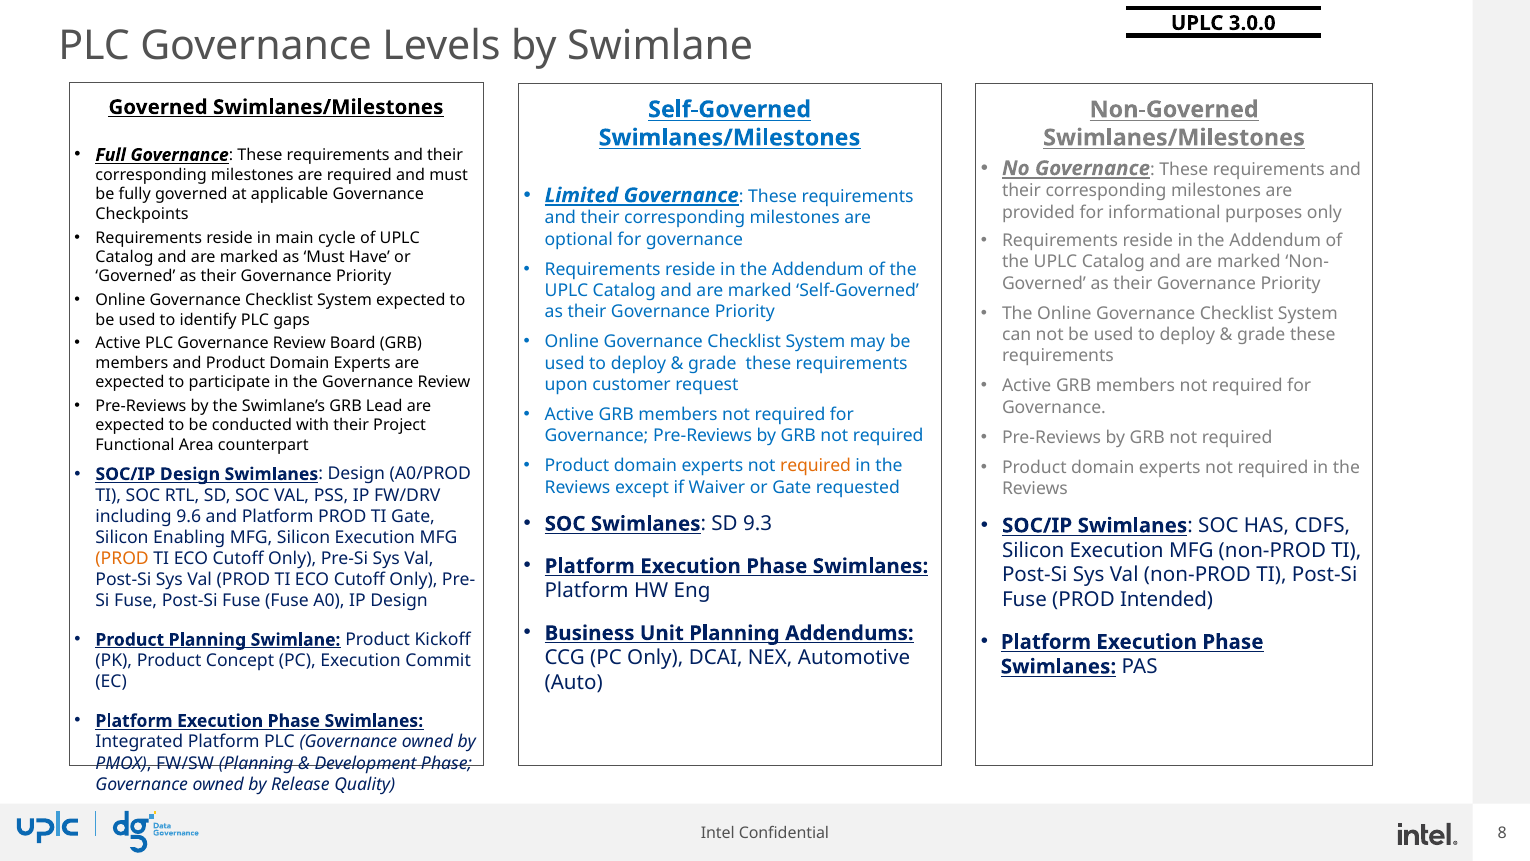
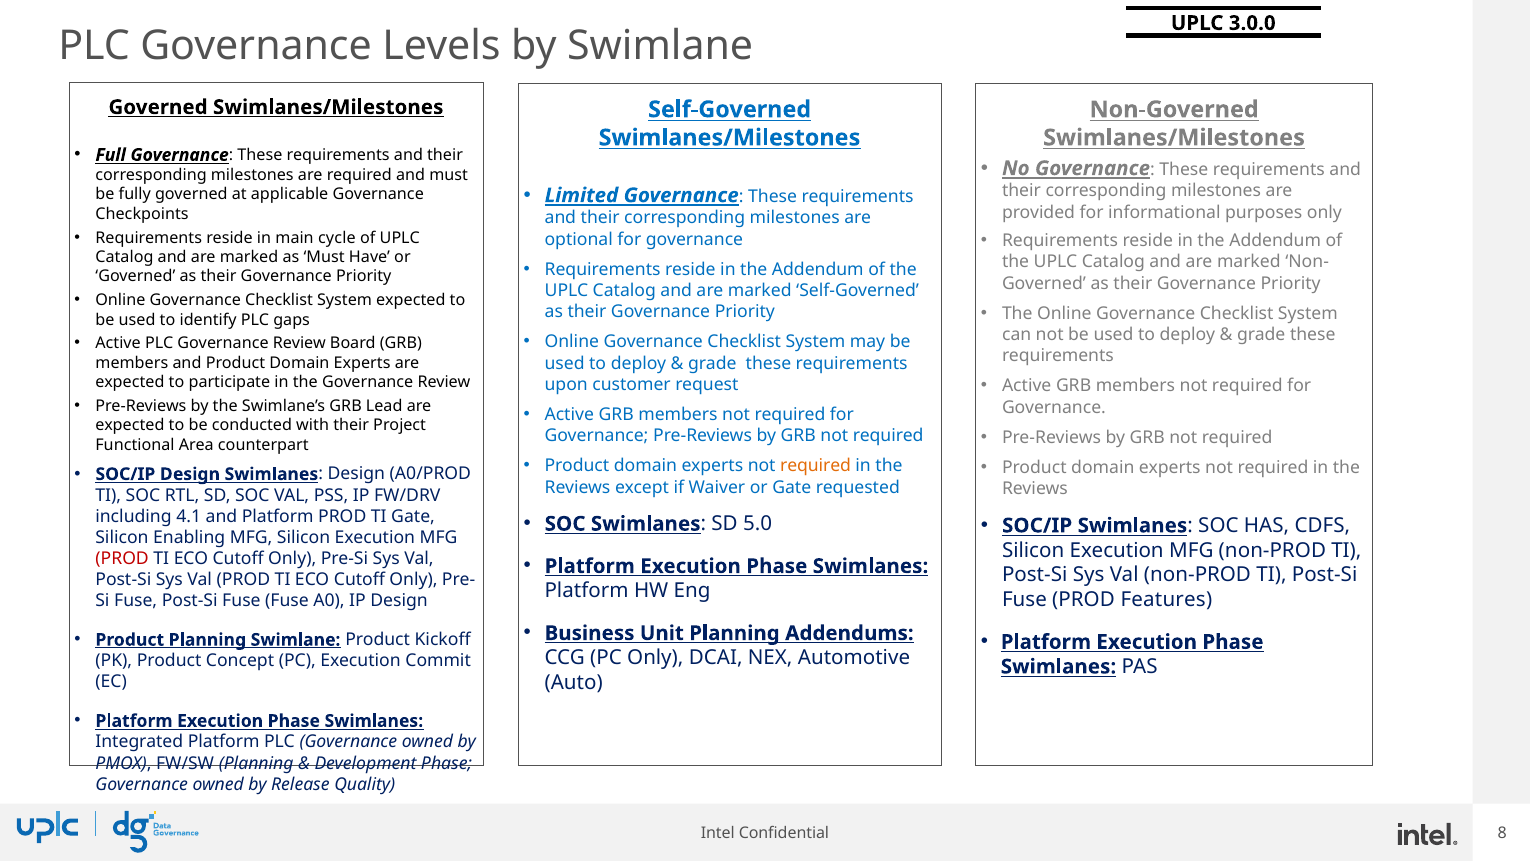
9.6: 9.6 -> 4.1
9.3: 9.3 -> 5.0
PROD at (122, 559) colour: orange -> red
Intended: Intended -> Features
